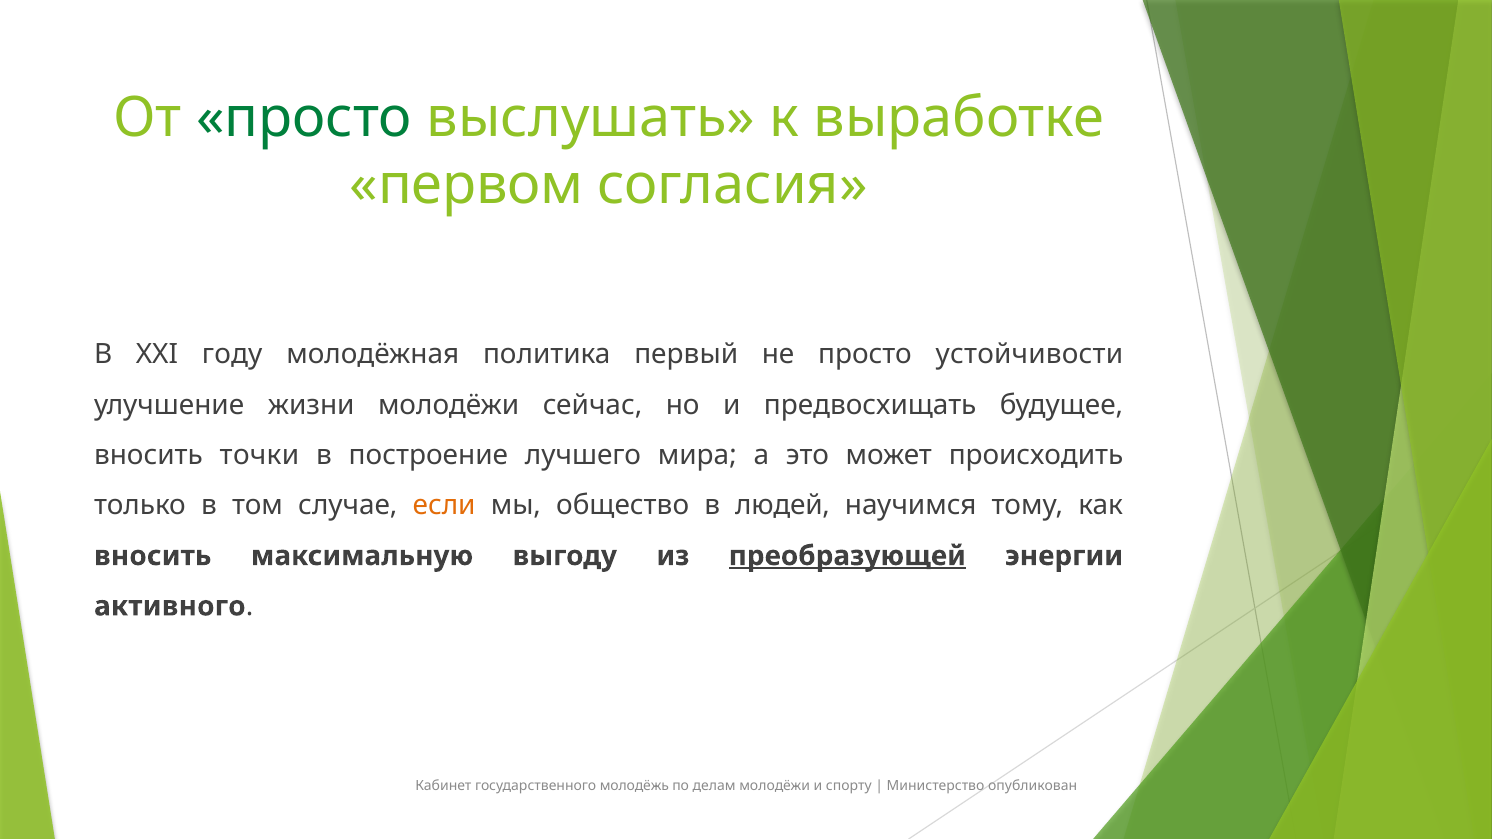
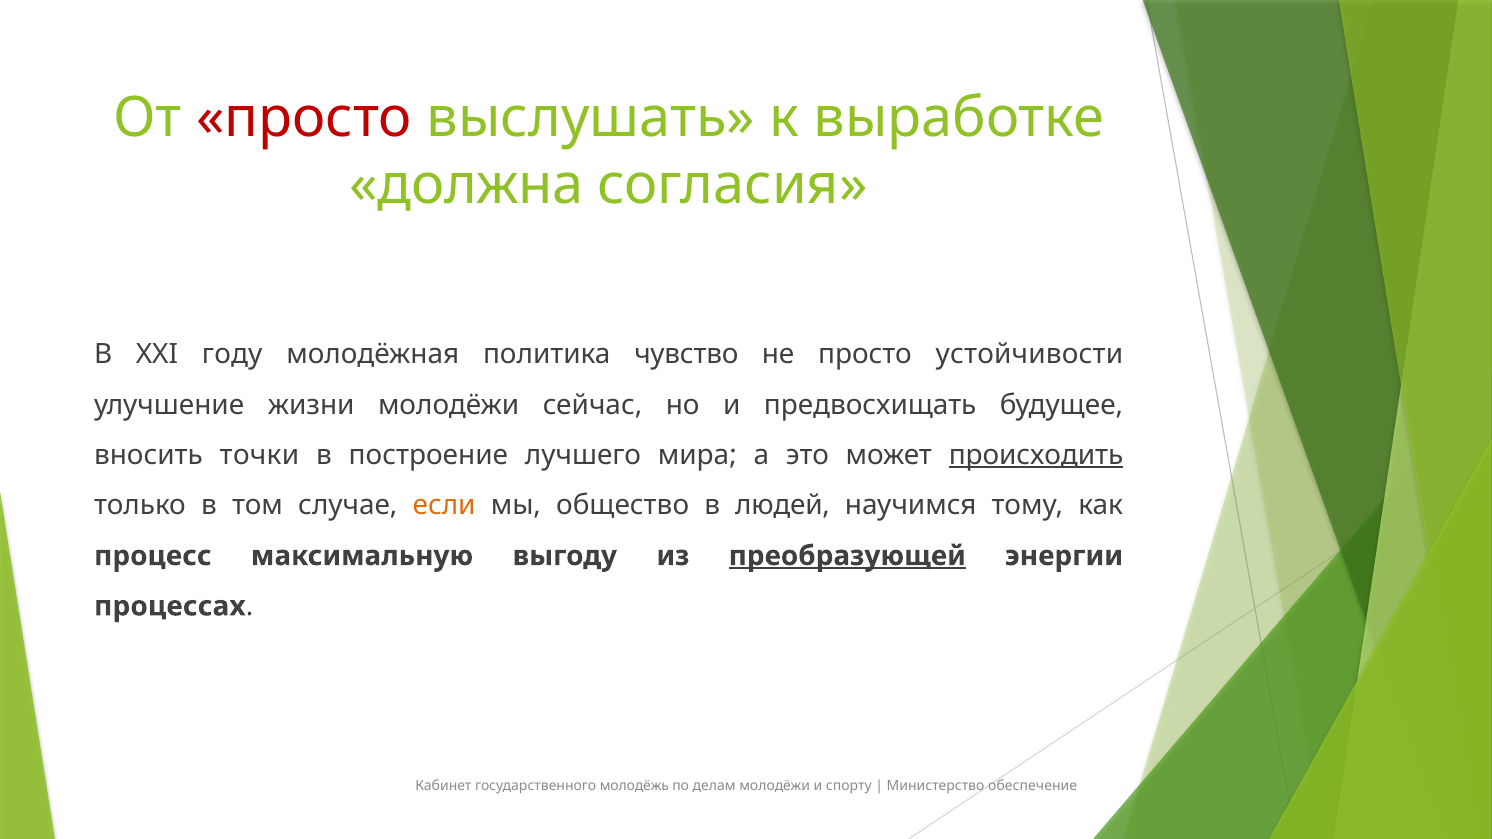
просто at (304, 118) colour: green -> red
первом: первом -> должна
первый: первый -> чувство
происходить underline: none -> present
вносить at (153, 556): вносить -> процесс
активного: активного -> процессах
опубликован: опубликован -> обеспечение
